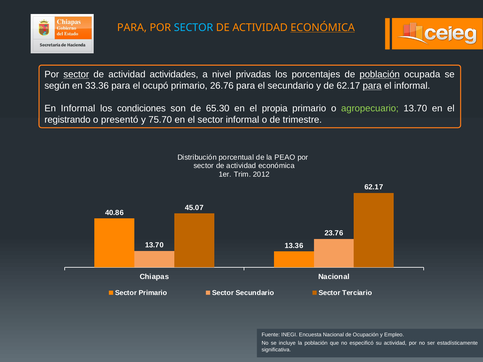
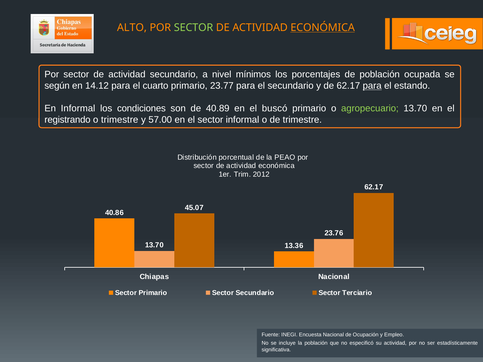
PARA at (132, 28): PARA -> ALTO
SECTOR at (194, 28) colour: light blue -> light green
sector at (76, 75) underline: present -> none
actividad actividades: actividades -> secundario
privadas: privadas -> mínimos
población at (380, 75) underline: present -> none
33.36: 33.36 -> 14.12
ocupó: ocupó -> cuarto
26.76: 26.76 -> 23.77
el informal: informal -> estando
65.30: 65.30 -> 40.89
propia: propia -> buscó
o presentó: presentó -> trimestre
75.70: 75.70 -> 57.00
